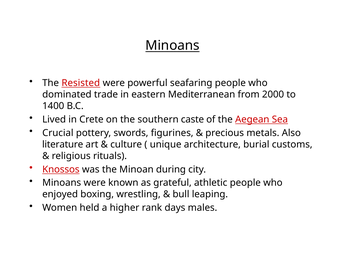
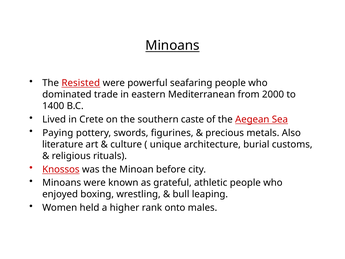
Crucial: Crucial -> Paying
during: during -> before
days: days -> onto
